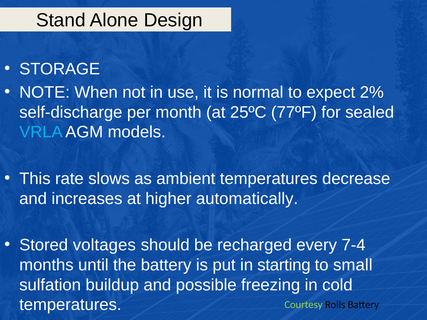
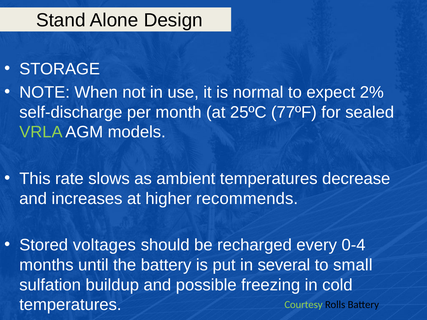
VRLA colour: light blue -> light green
automatically: automatically -> recommends
7-4: 7-4 -> 0-4
starting: starting -> several
